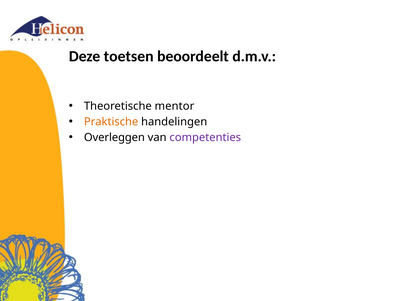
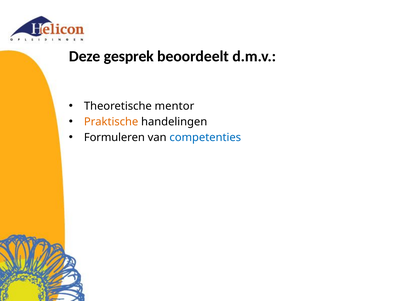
toetsen: toetsen -> gesprek
Overleggen: Overleggen -> Formuleren
competenties colour: purple -> blue
